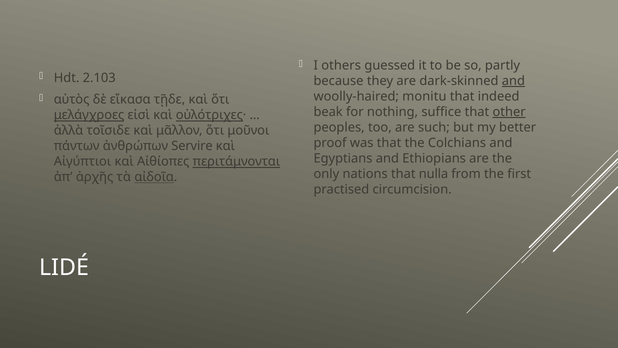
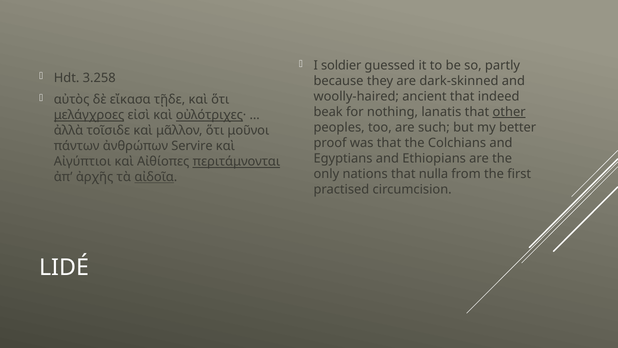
others: others -> soldier
2.103: 2.103 -> 3.258
and at (513, 81) underline: present -> none
monitu: monitu -> ancient
suffice: suffice -> lanatis
